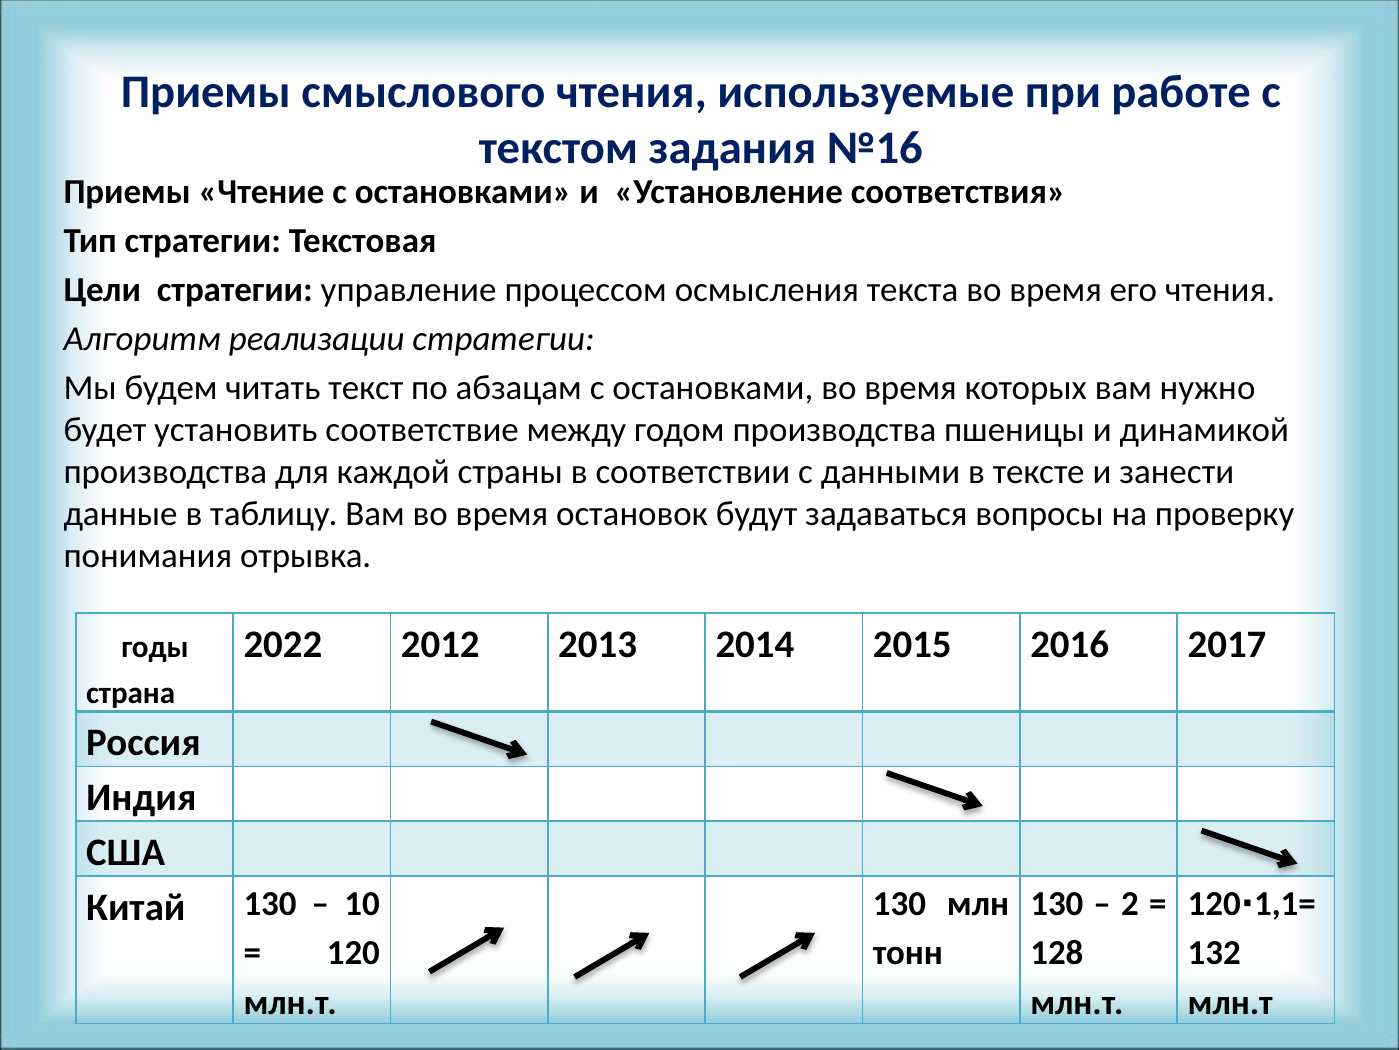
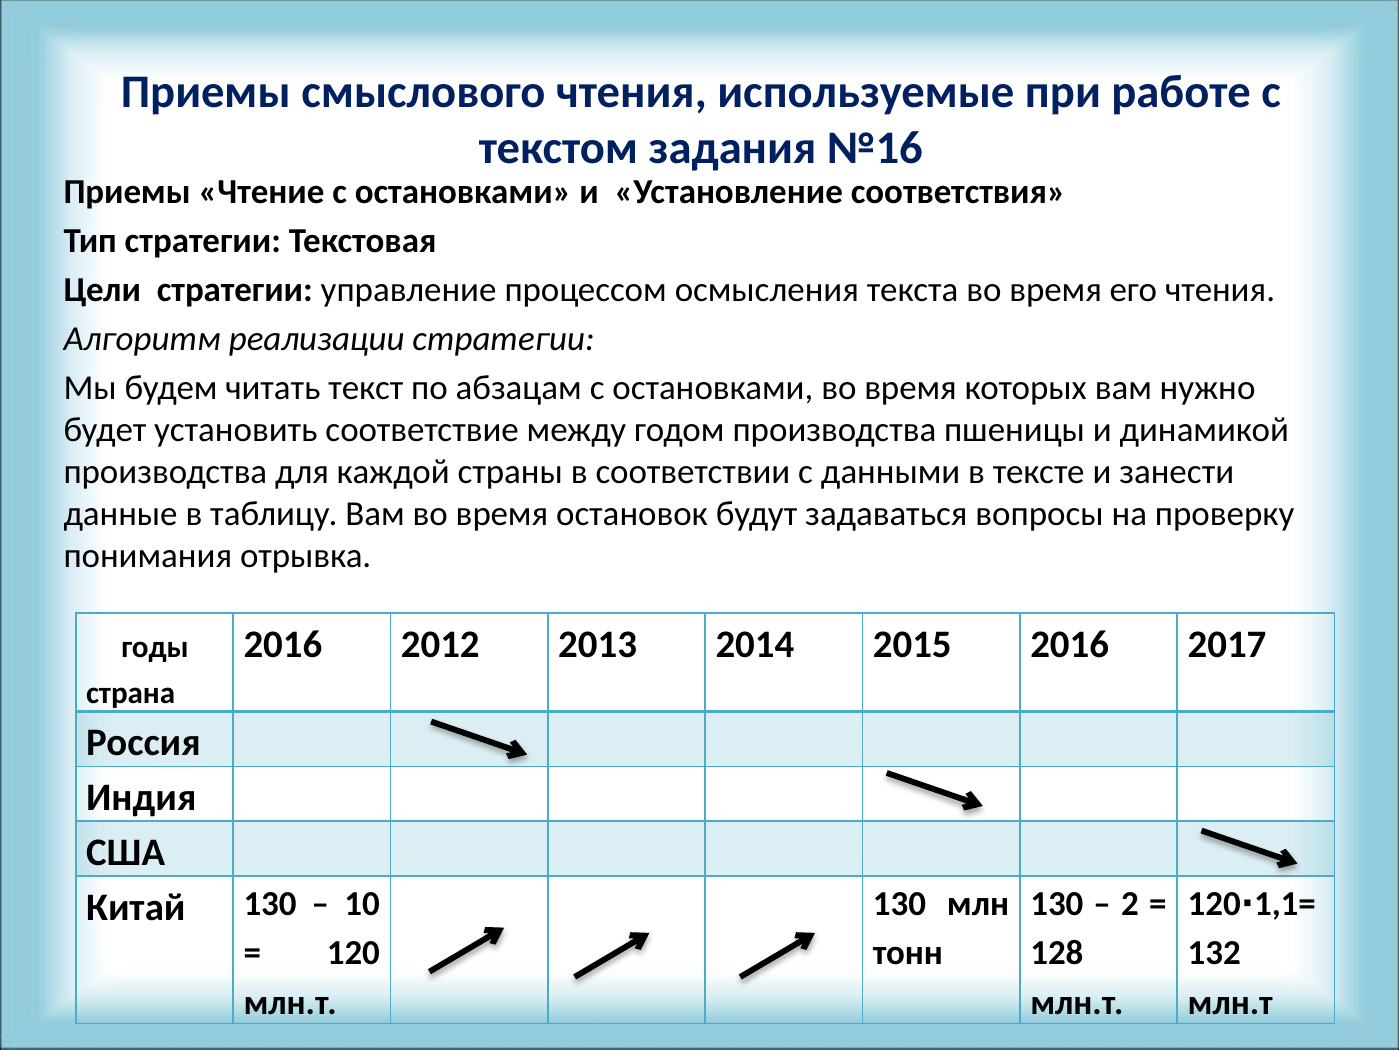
2022 at (283, 644): 2022 -> 2016
